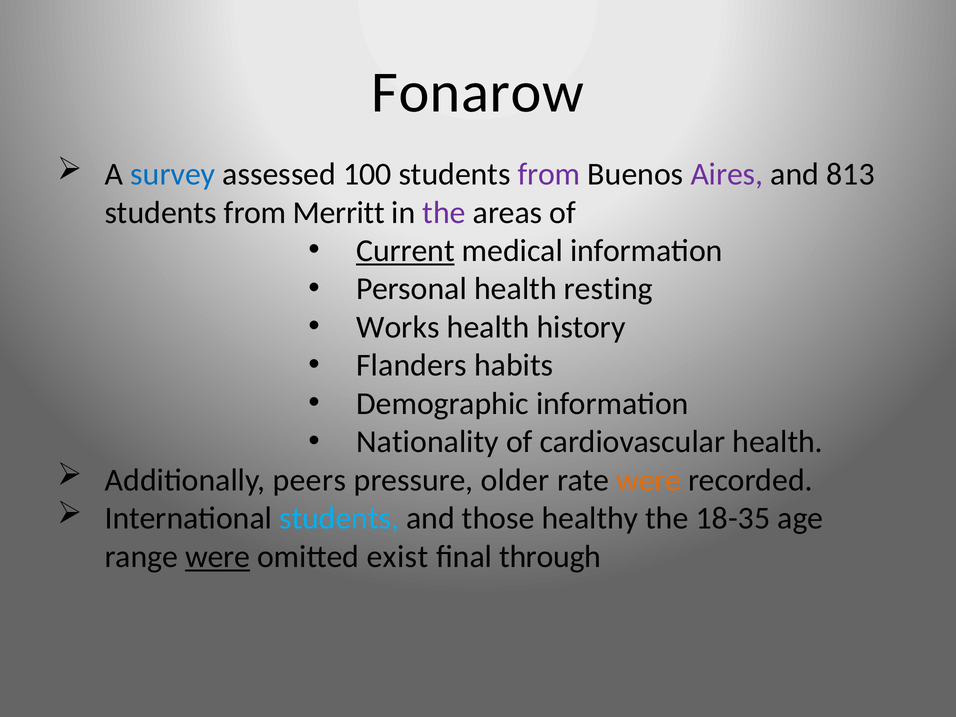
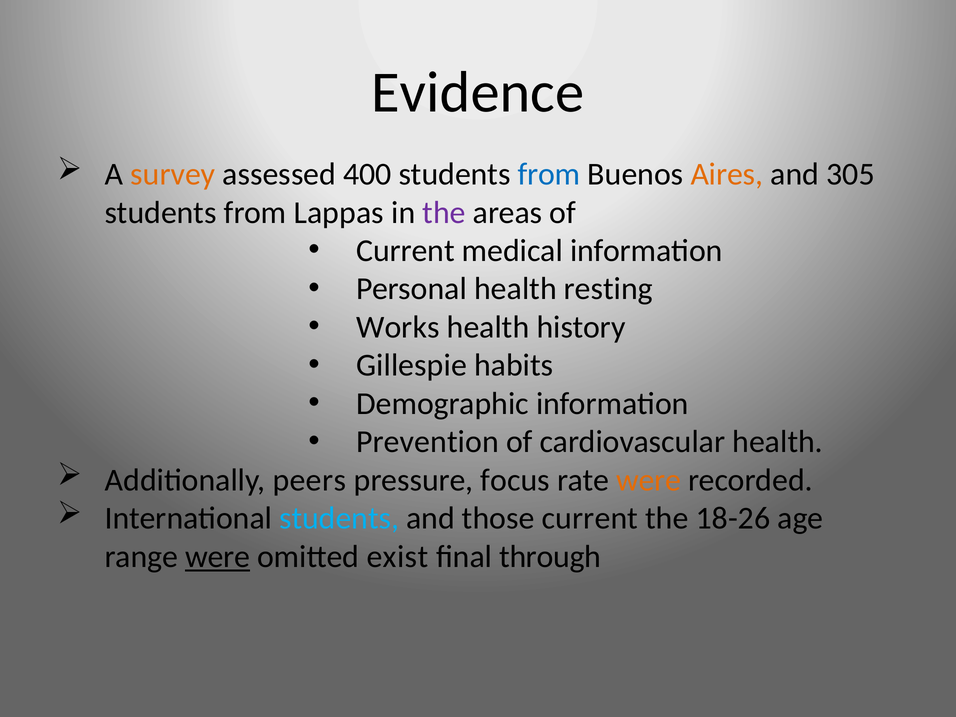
Fonarow: Fonarow -> Evidence
survey colour: blue -> orange
100: 100 -> 400
from at (549, 174) colour: purple -> blue
Aires colour: purple -> orange
813: 813 -> 305
Merritt: Merritt -> Lappas
Current at (405, 251) underline: present -> none
Flanders: Flanders -> Gillespie
Nationality: Nationality -> Prevention
older: older -> focus
those healthy: healthy -> current
18-35: 18-35 -> 18-26
